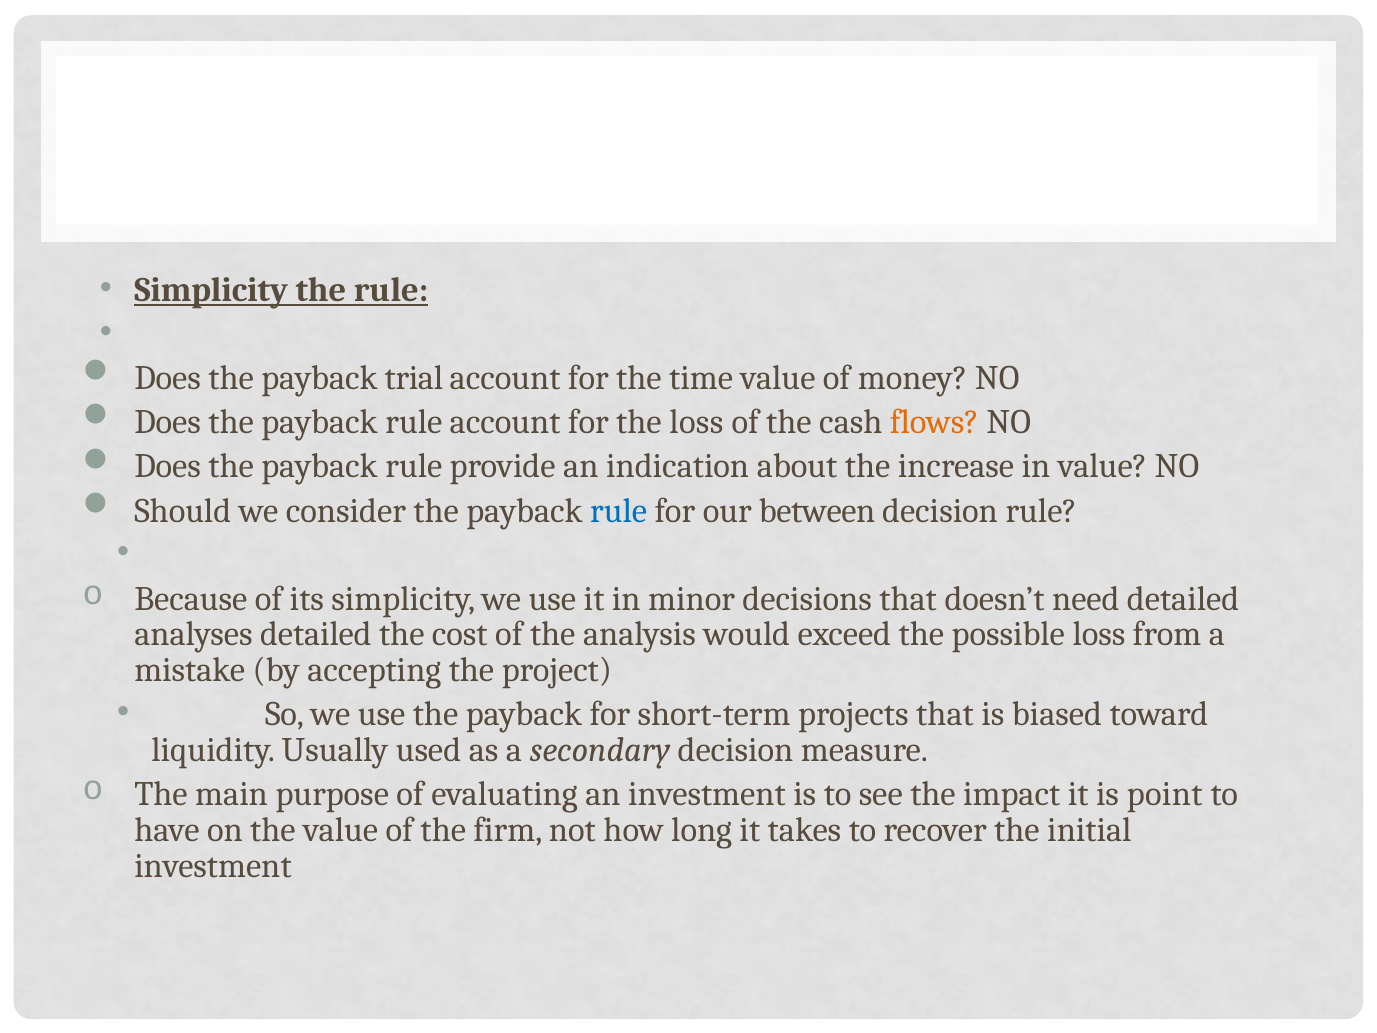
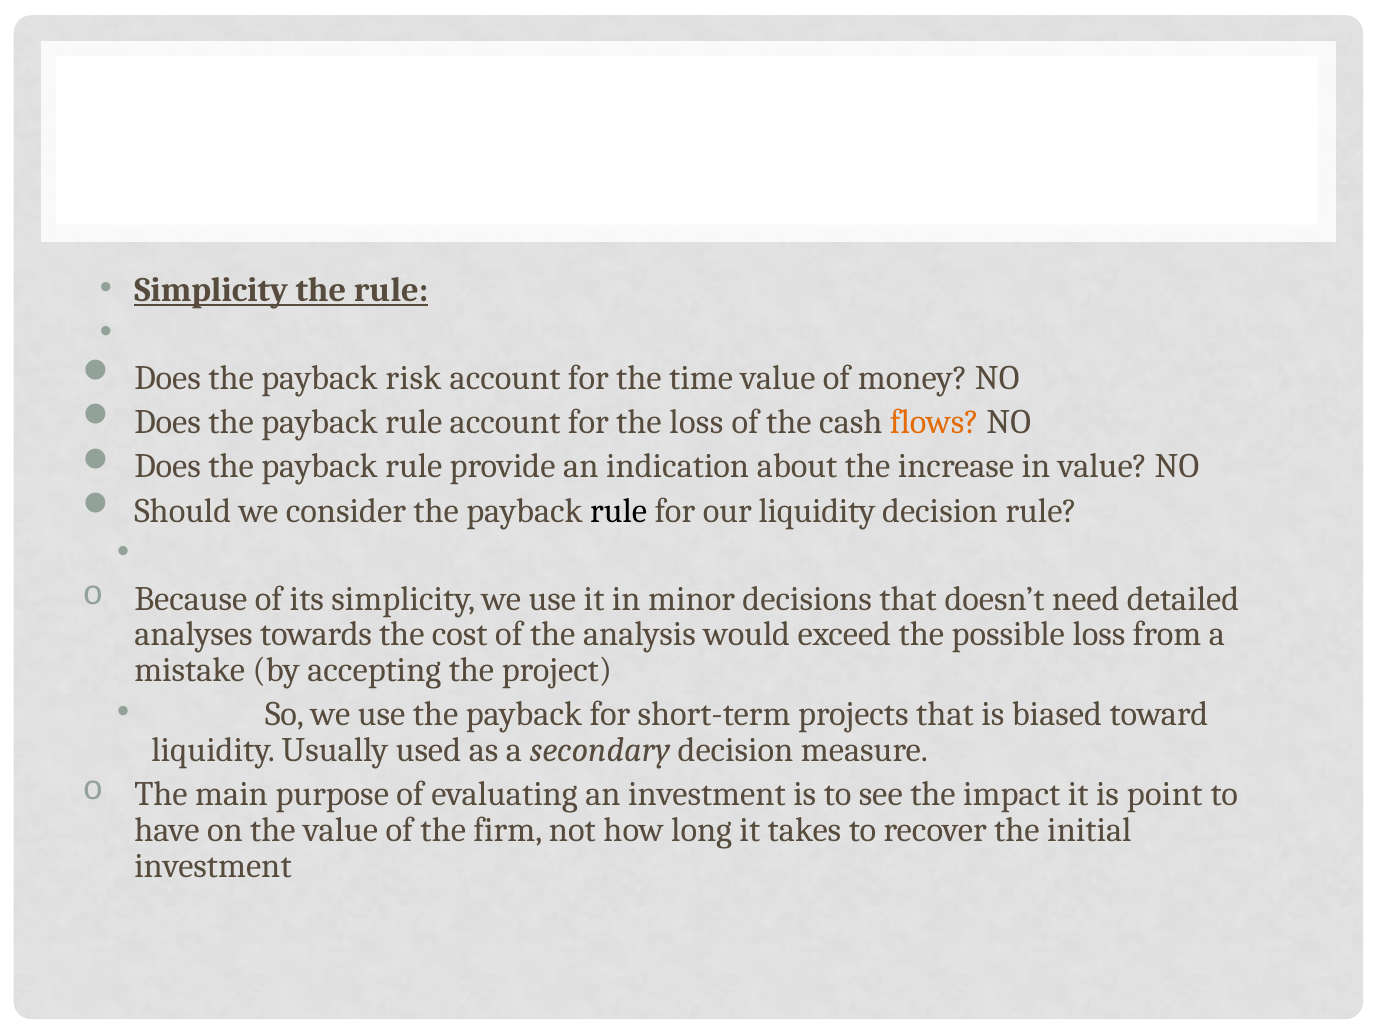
trial: trial -> risk
rule at (619, 511) colour: blue -> black
our between: between -> liquidity
analyses detailed: detailed -> towards
